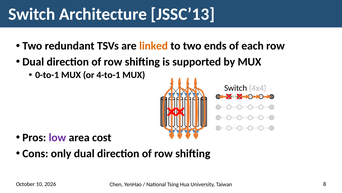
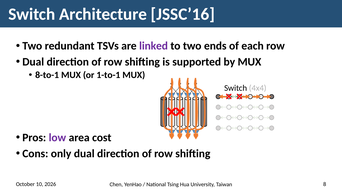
JSSC’13: JSSC’13 -> JSSC’16
linked colour: orange -> purple
0-to-1: 0-to-1 -> 8-to-1
4-to-1: 4-to-1 -> 1-to-1
